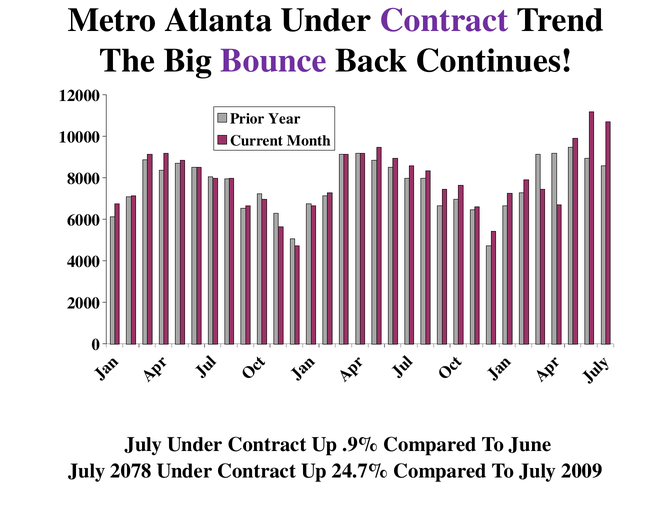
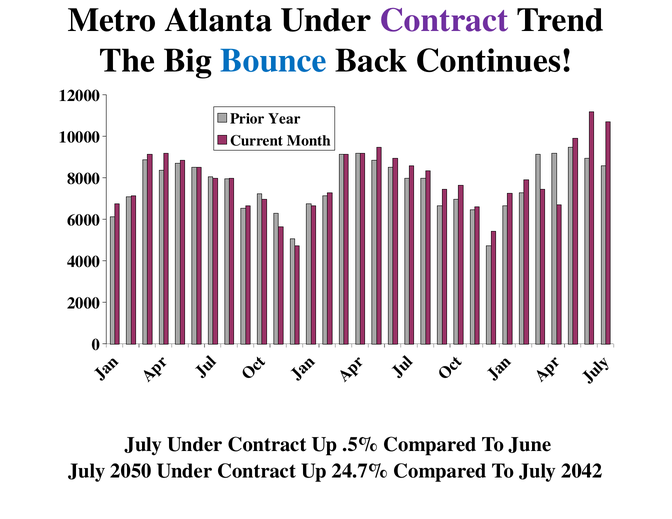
Bounce colour: purple -> blue
.9%: .9% -> .5%
2078: 2078 -> 2050
2009: 2009 -> 2042
